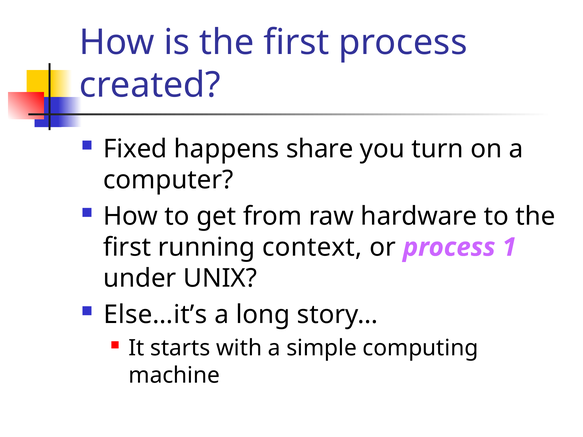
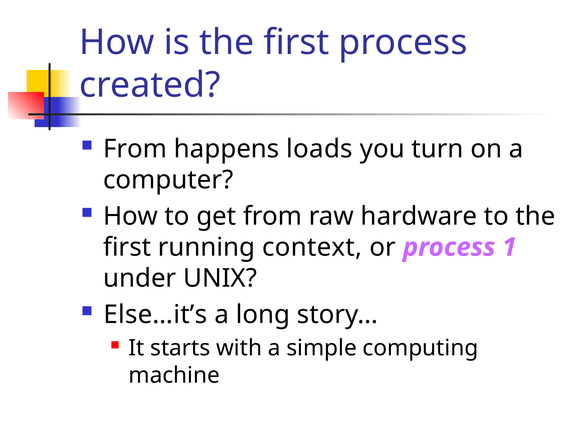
Fixed at (135, 149): Fixed -> From
share: share -> loads
